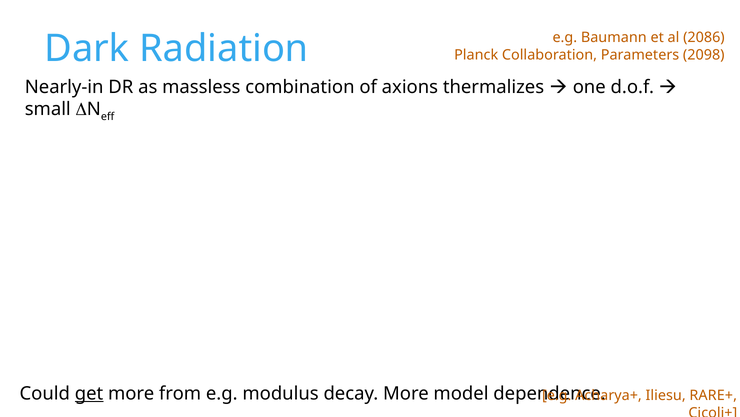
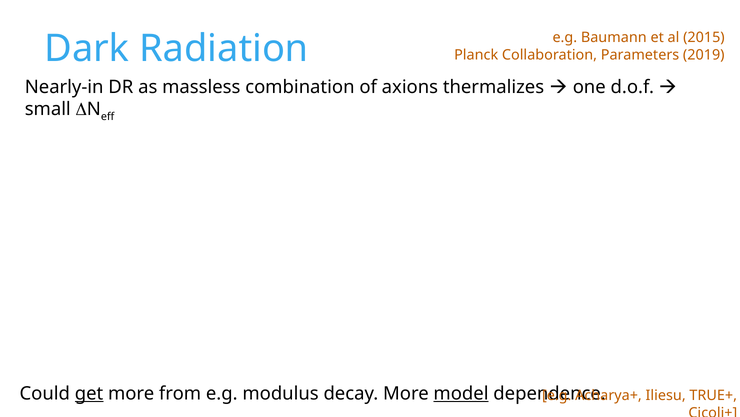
2086: 2086 -> 2015
2098: 2098 -> 2019
model underline: none -> present
RARE+: RARE+ -> TRUE+
